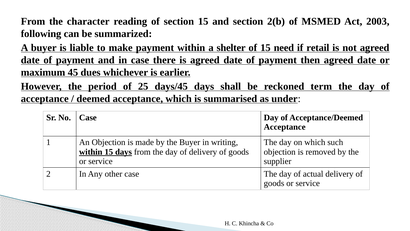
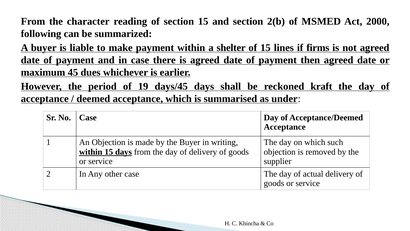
2003: 2003 -> 2000
need: need -> lines
retail: retail -> firms
25: 25 -> 19
term: term -> kraft
